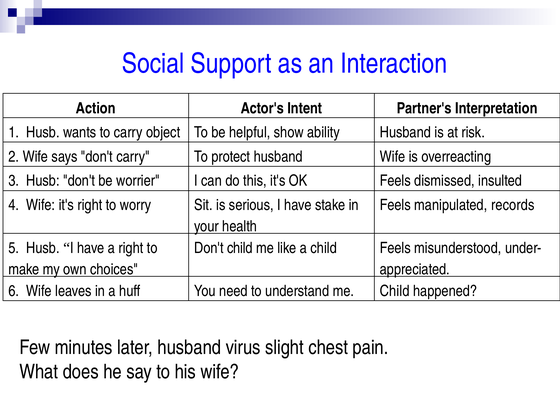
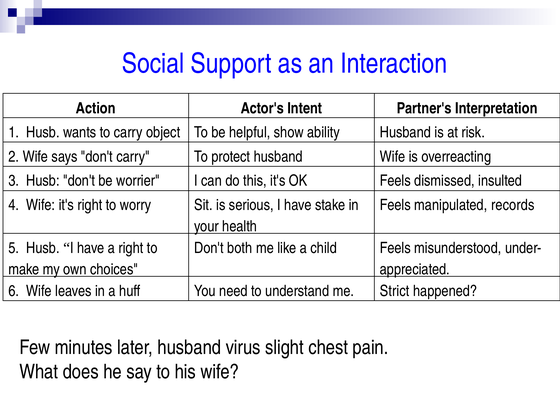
Don't child: child -> both
me Child: Child -> Strict
